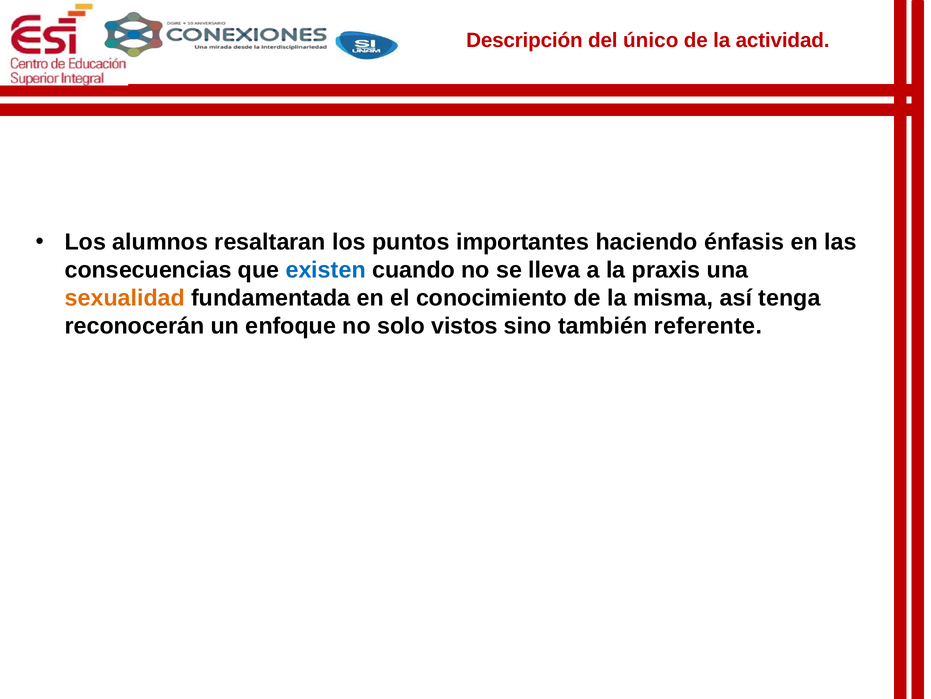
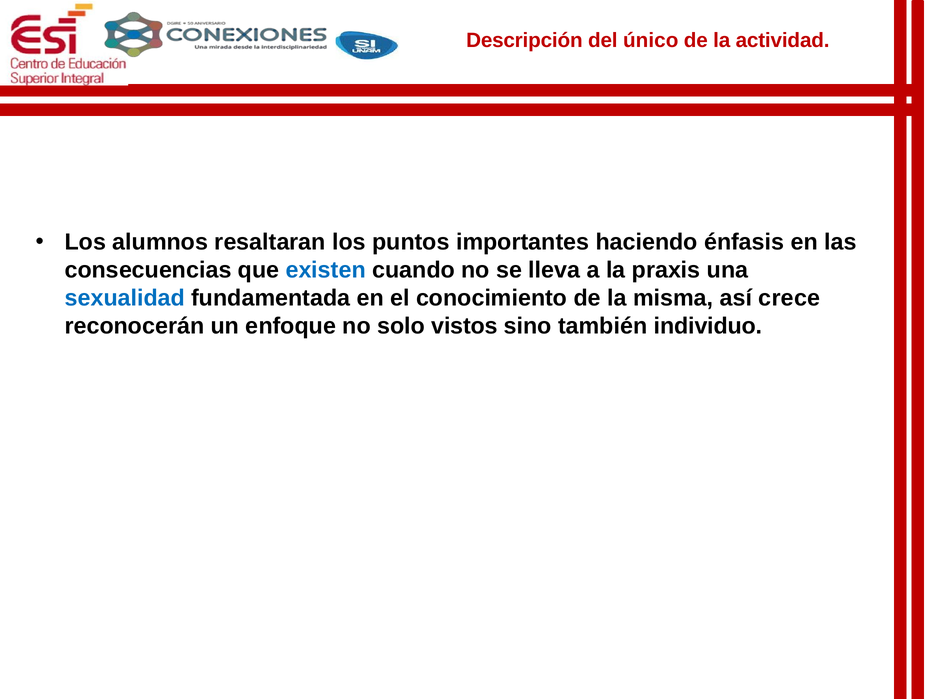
sexualidad colour: orange -> blue
tenga: tenga -> crece
referente: referente -> individuo
